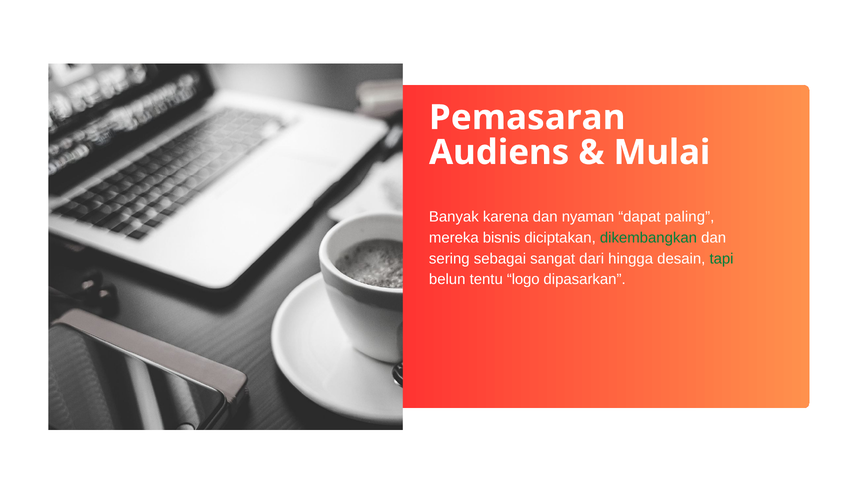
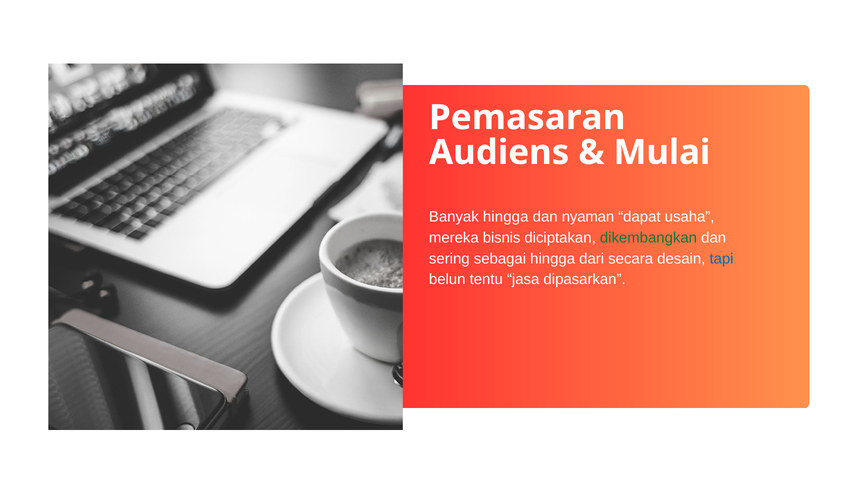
Banyak karena: karena -> hingga
paling: paling -> usaha
sebagai sangat: sangat -> hingga
hingga: hingga -> secara
tapi colour: green -> blue
logo: logo -> jasa
